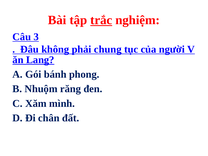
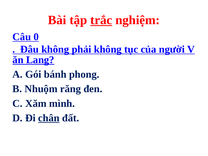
3: 3 -> 0
phải chung: chung -> không
chân underline: none -> present
